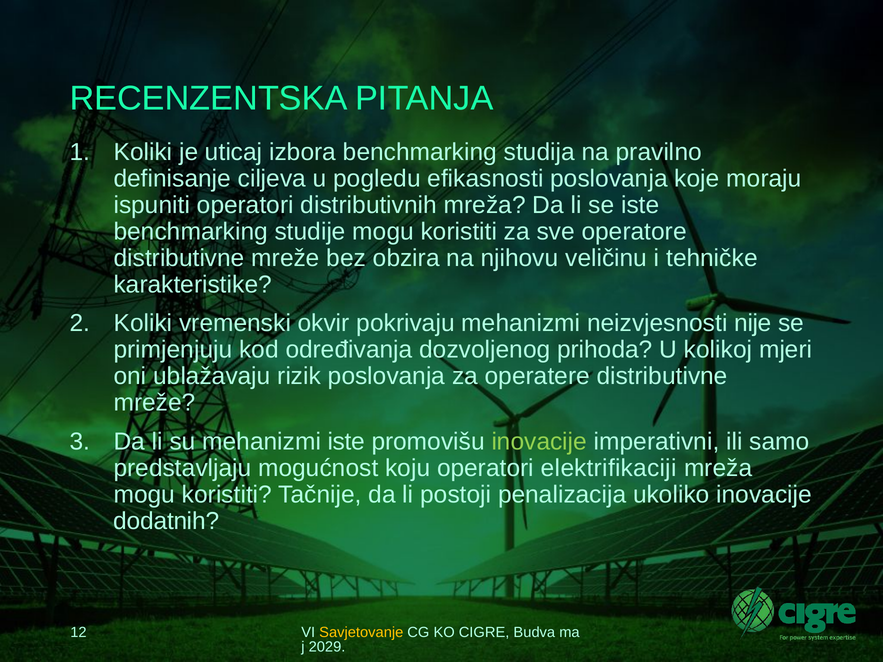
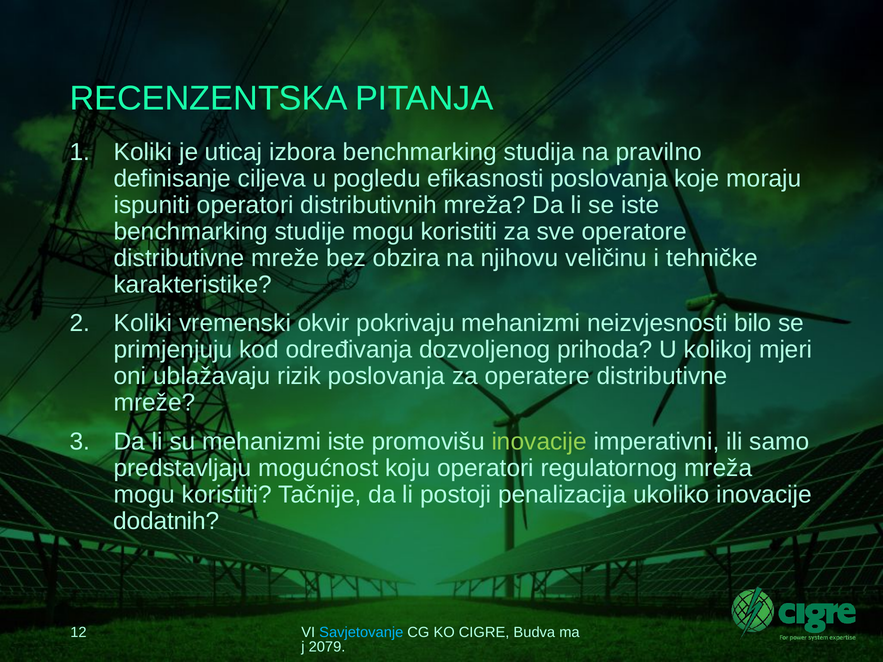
nije: nije -> bilo
elektrifikaciji: elektrifikaciji -> regulatornog
Savjetovanje colour: yellow -> light blue
2029: 2029 -> 2079
